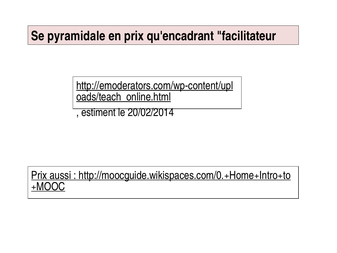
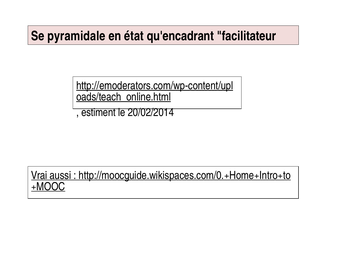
en prix: prix -> état
Prix at (39, 175): Prix -> Vrai
